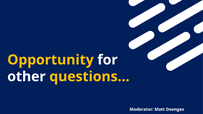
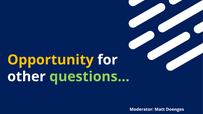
questions… colour: yellow -> light green
